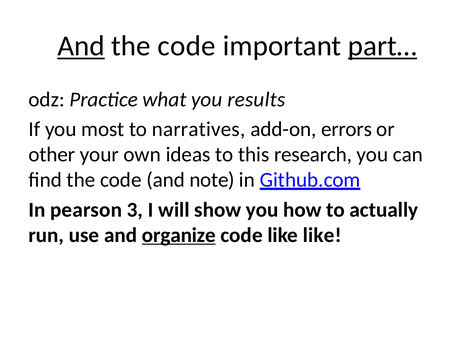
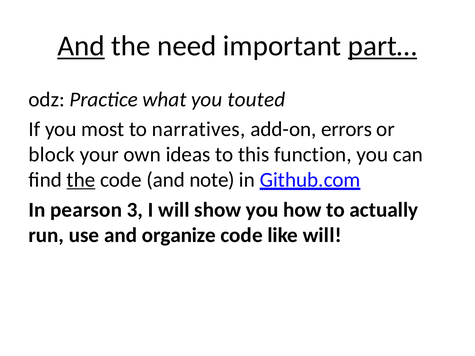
code at (187, 46): code -> need
results: results -> touted
other: other -> block
research: research -> function
the at (81, 180) underline: none -> present
organize underline: present -> none
like like: like -> will
